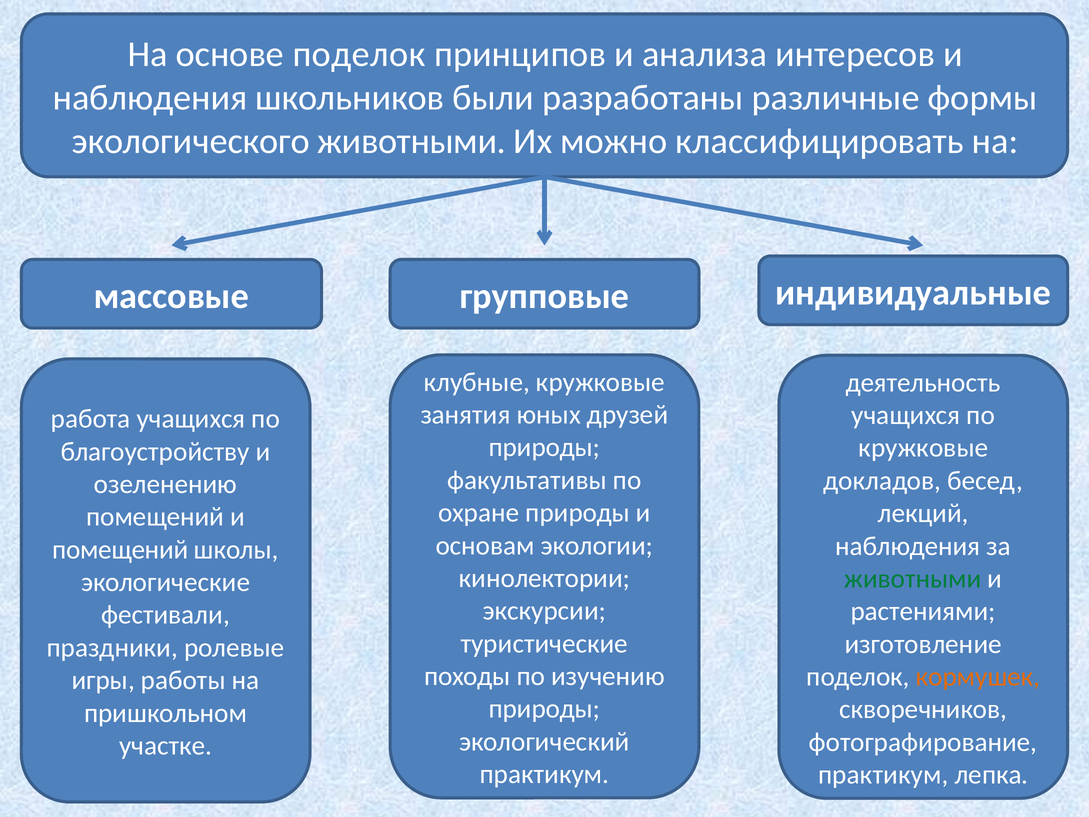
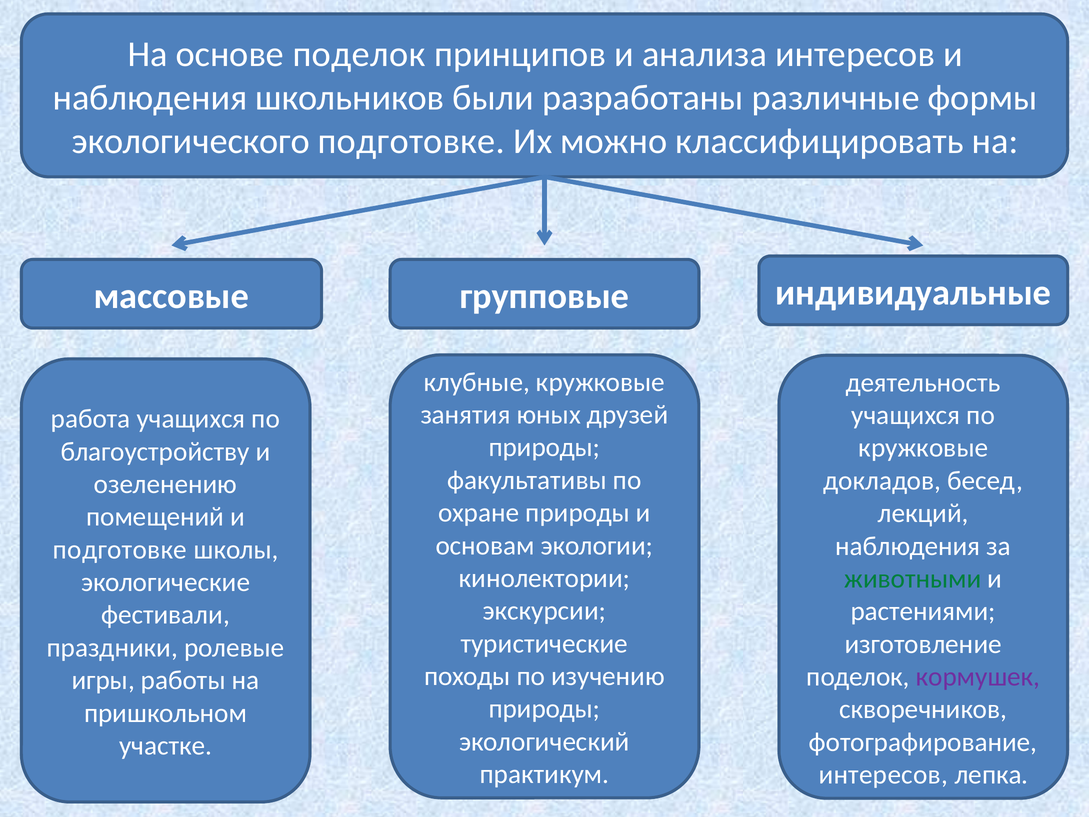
экологического животными: животными -> подготовке
помещений at (120, 549): помещений -> подготовке
кормушек colour: orange -> purple
практикум at (883, 775): практикум -> интересов
